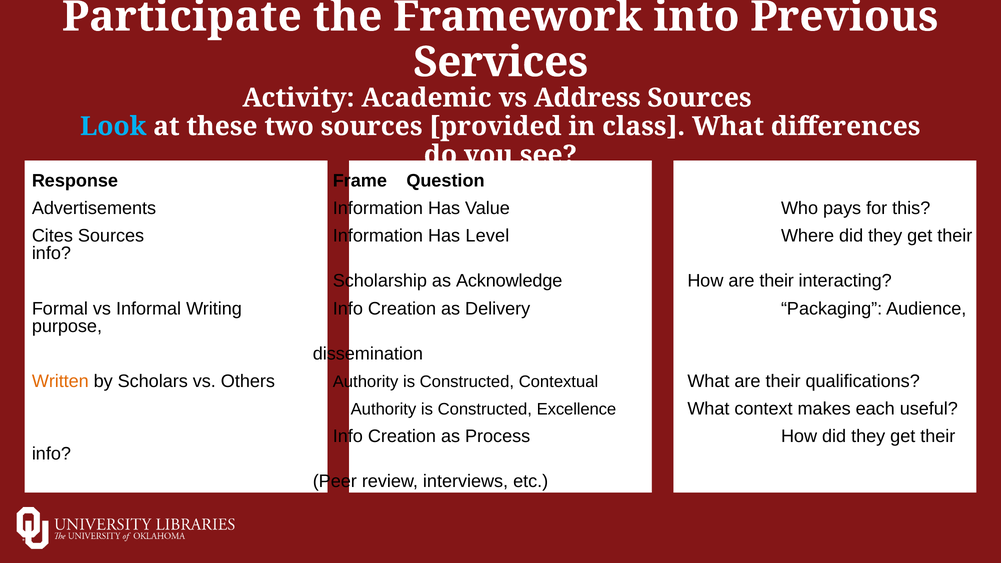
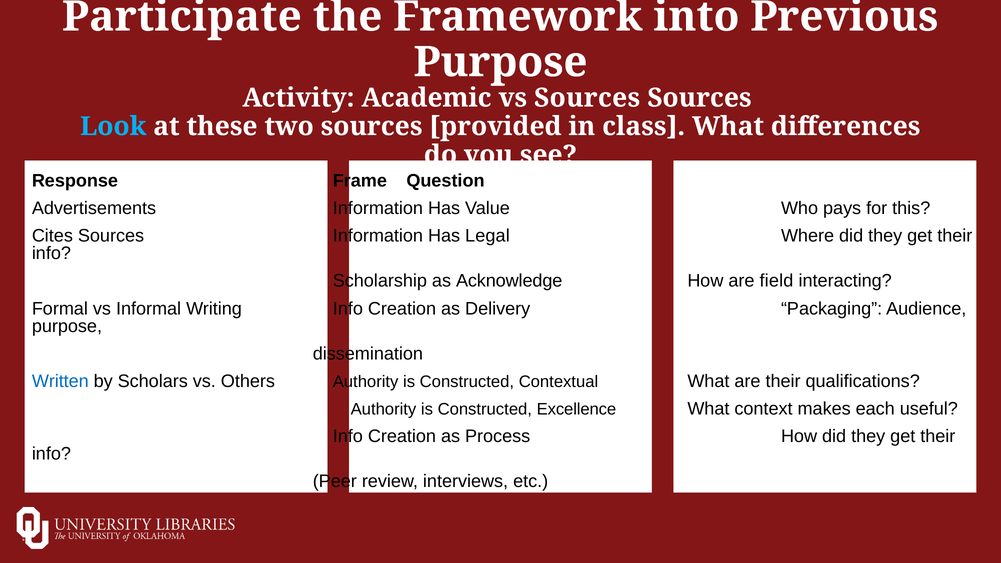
Services at (501, 62): Services -> Purpose
vs Address: Address -> Sources
Level: Level -> Legal
How are their: their -> field
Written colour: orange -> blue
